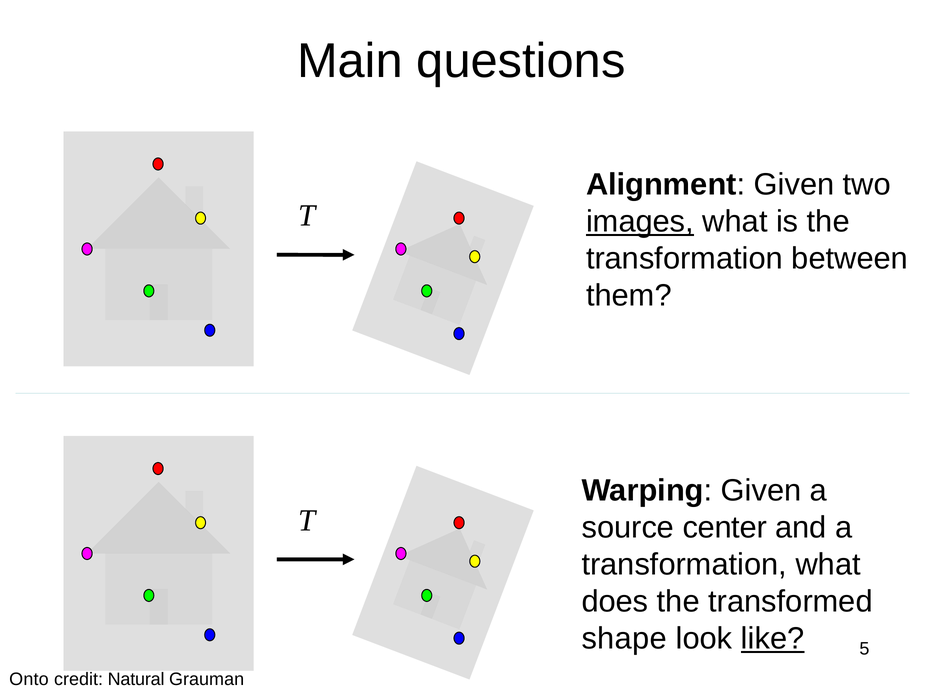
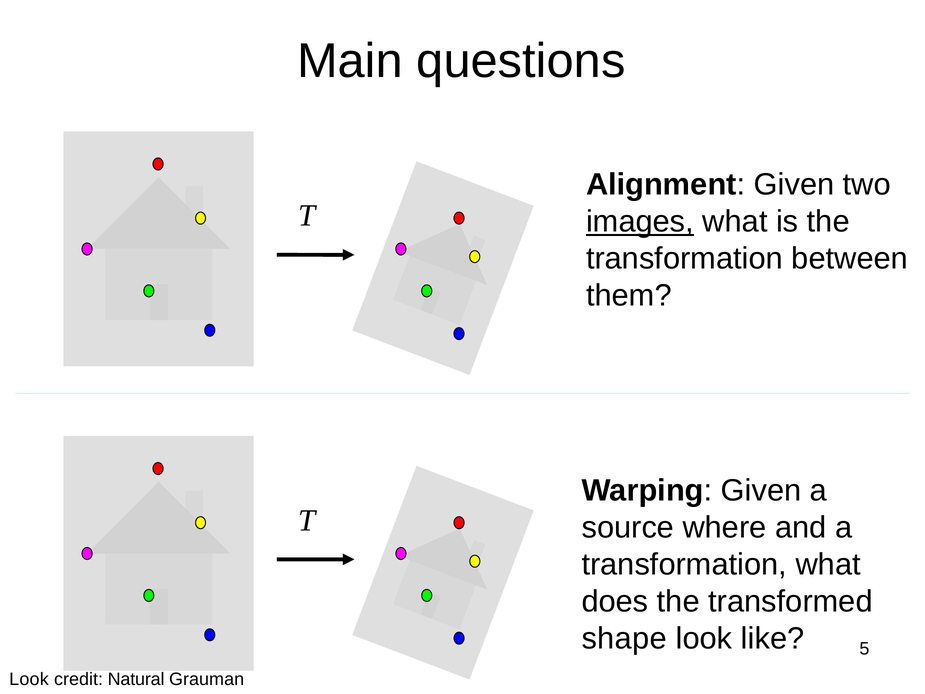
center: center -> where
like underline: present -> none
Onto at (29, 679): Onto -> Look
